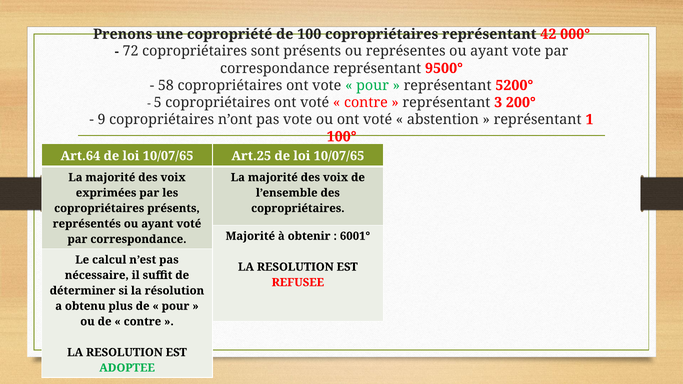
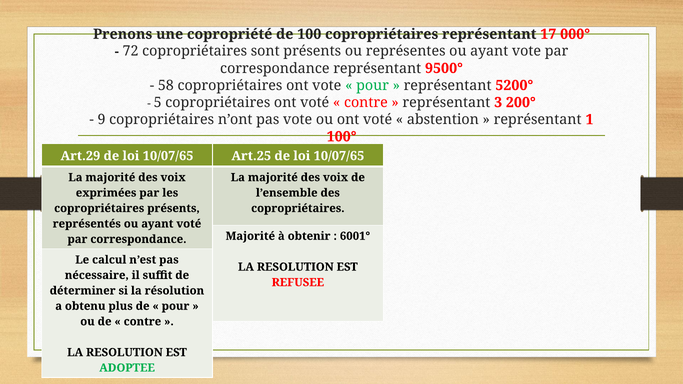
42: 42 -> 17
Art.64: Art.64 -> Art.29
